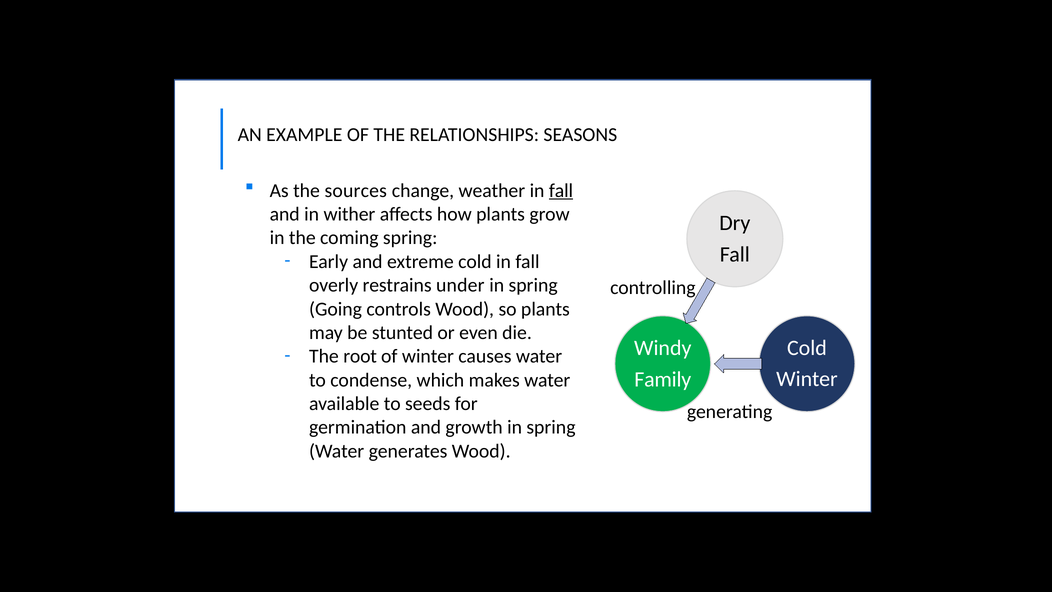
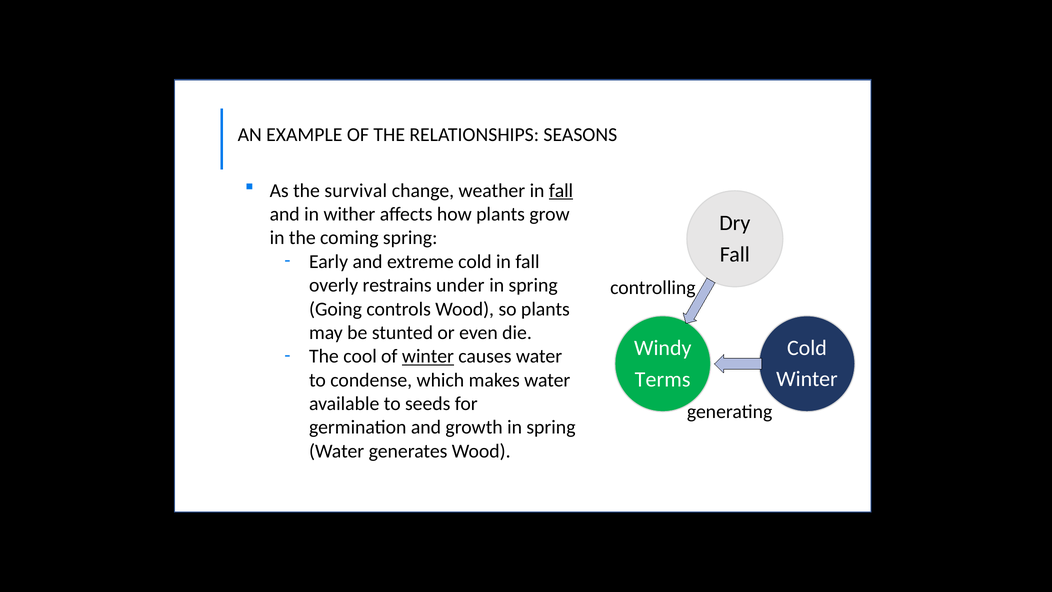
sources: sources -> survival
root: root -> cool
winter at (428, 356) underline: none -> present
Family: Family -> Terms
